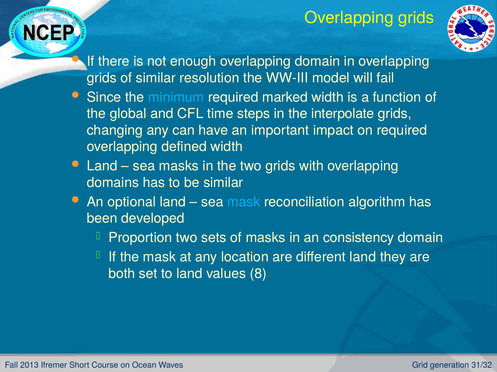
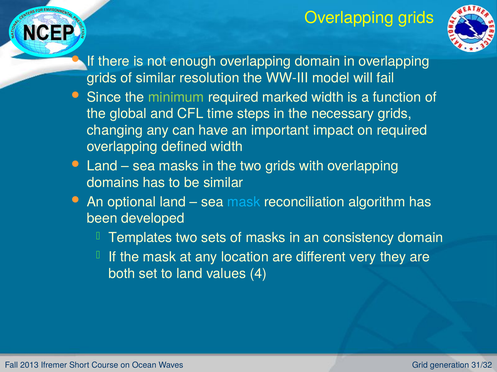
minimum colour: light blue -> light green
interpolate: interpolate -> necessary
Proportion: Proportion -> Templates
different land: land -> very
8: 8 -> 4
